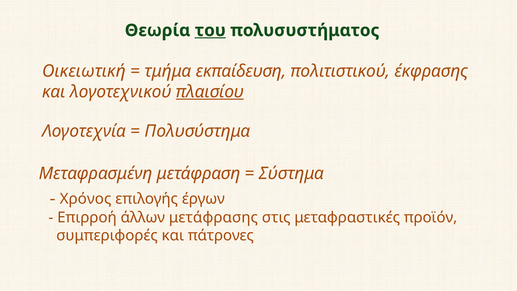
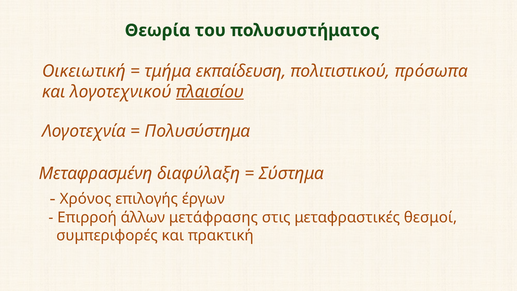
του underline: present -> none
έκφρασης: έκφρασης -> πρόσωπα
μετάφραση: μετάφραση -> διαφύλαξη
προϊόν: προϊόν -> θεσμοί
πάτρονες: πάτρονες -> πρακτική
